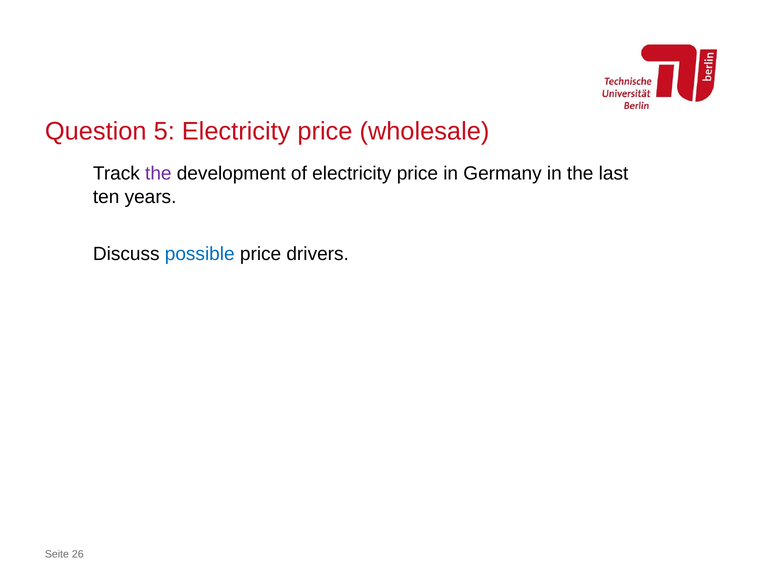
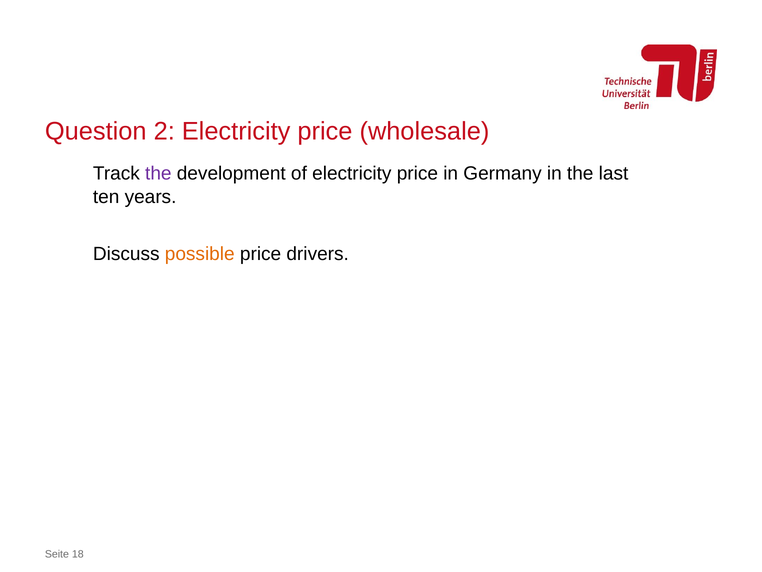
5: 5 -> 2
possible colour: blue -> orange
26: 26 -> 18
